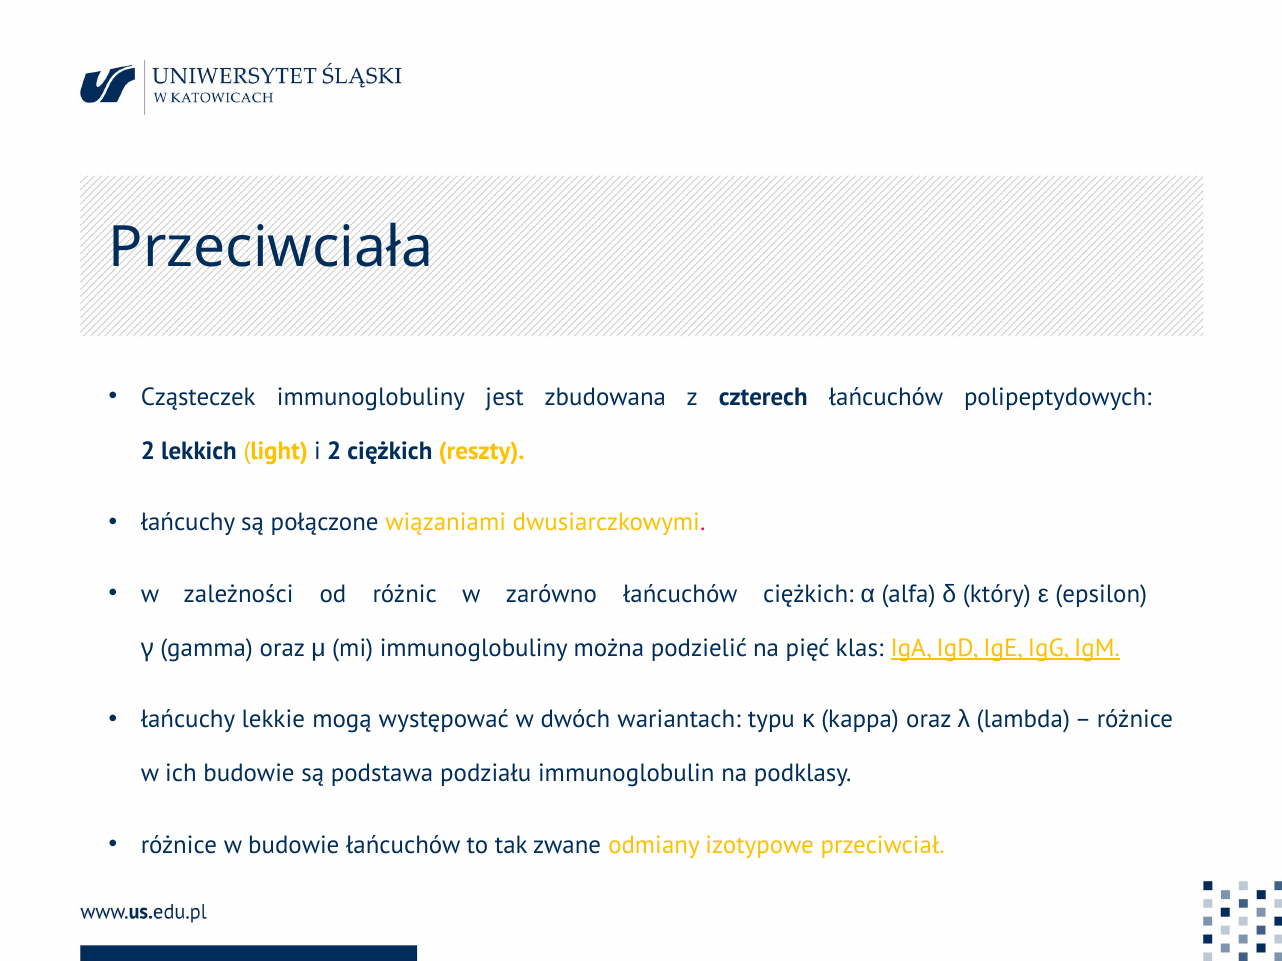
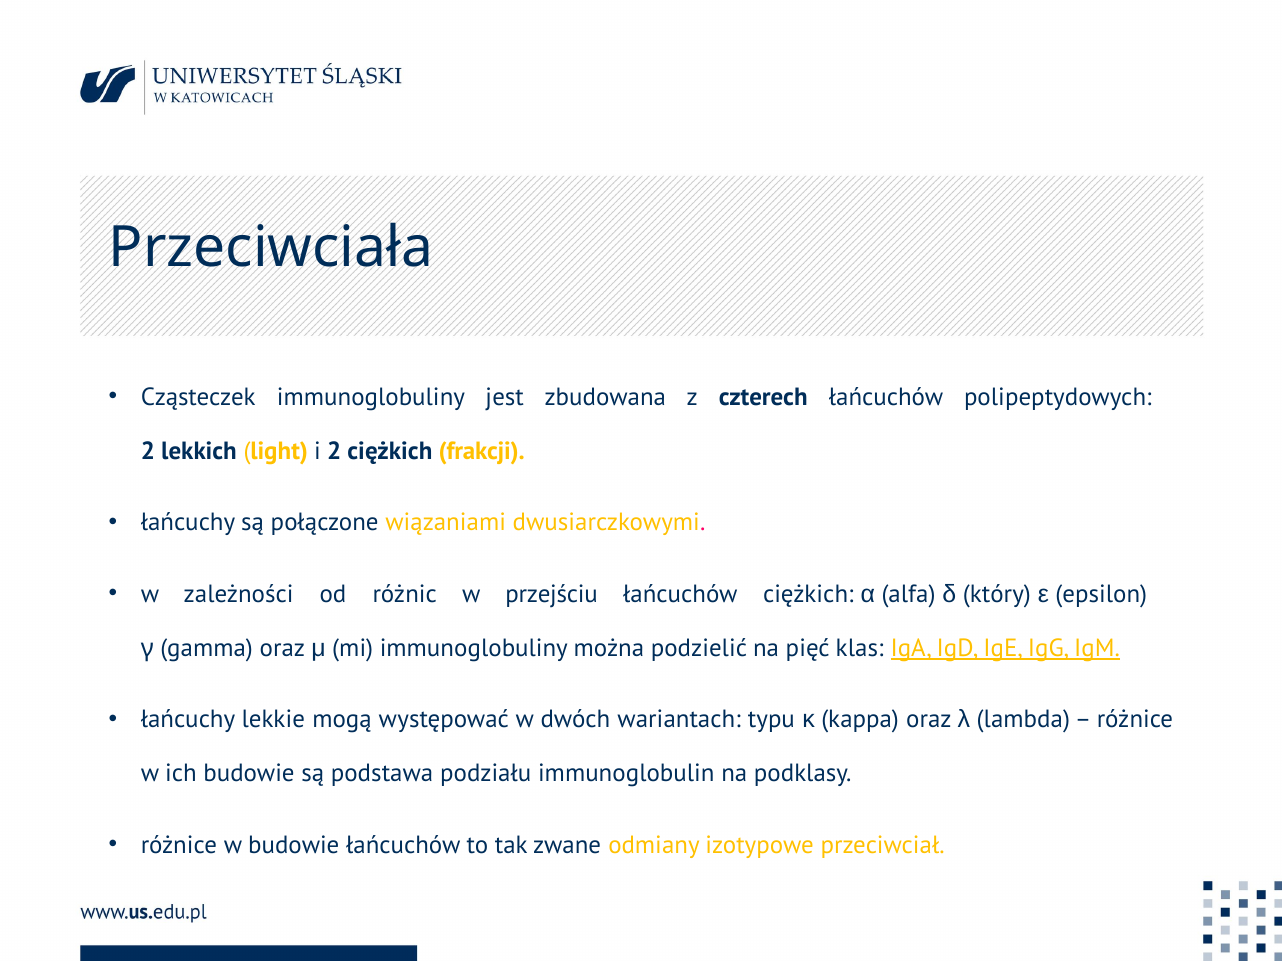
reszty: reszty -> frakcji
zarówno: zarówno -> przejściu
